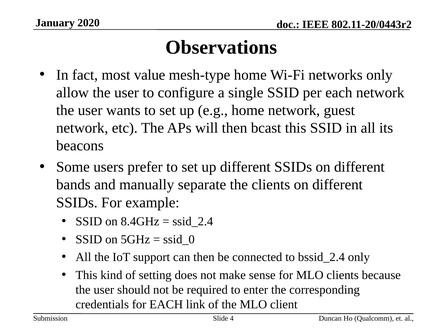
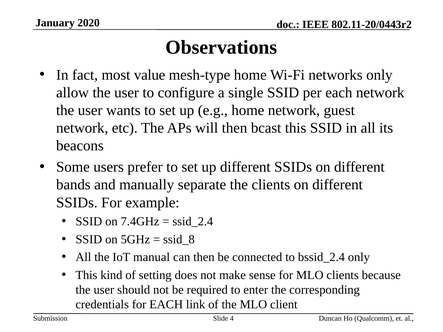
8.4GHz: 8.4GHz -> 7.4GHz
ssid_0: ssid_0 -> ssid_8
support: support -> manual
